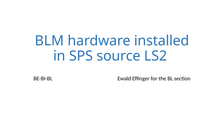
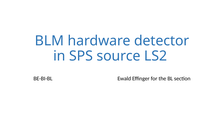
installed: installed -> detector
